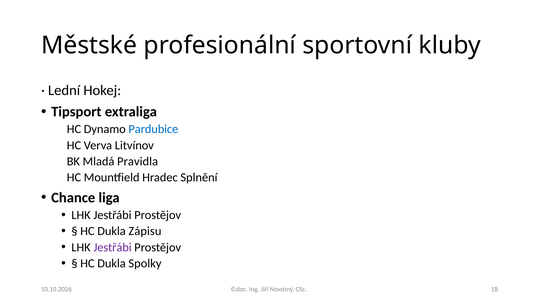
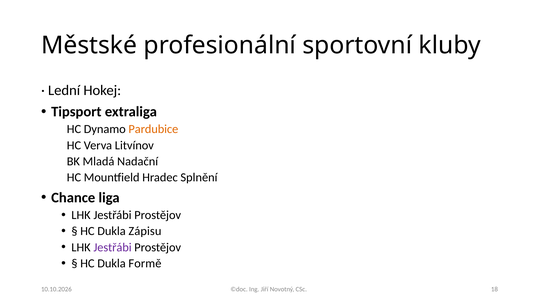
Pardubice colour: blue -> orange
Pravidla: Pravidla -> Nadační
Spolky: Spolky -> Formě
